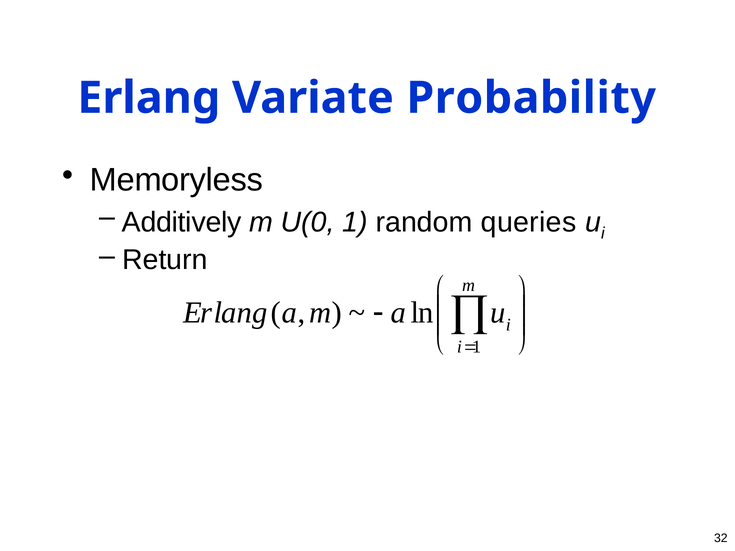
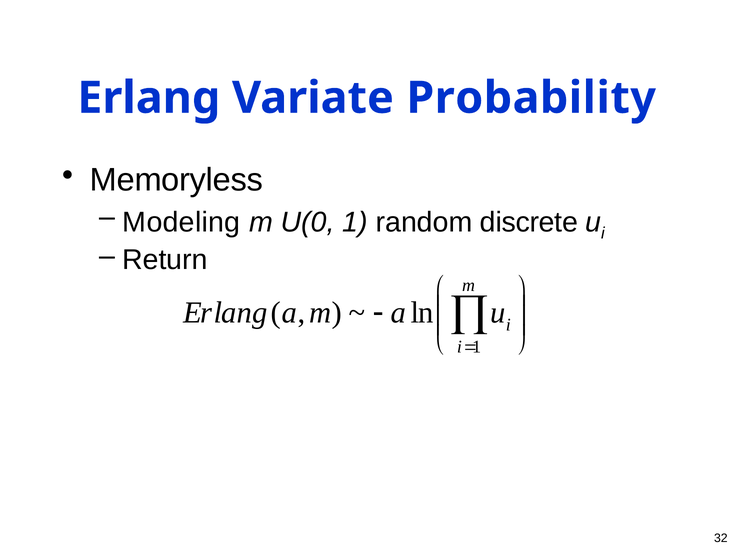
Additively: Additively -> Modeling
queries: queries -> discrete
